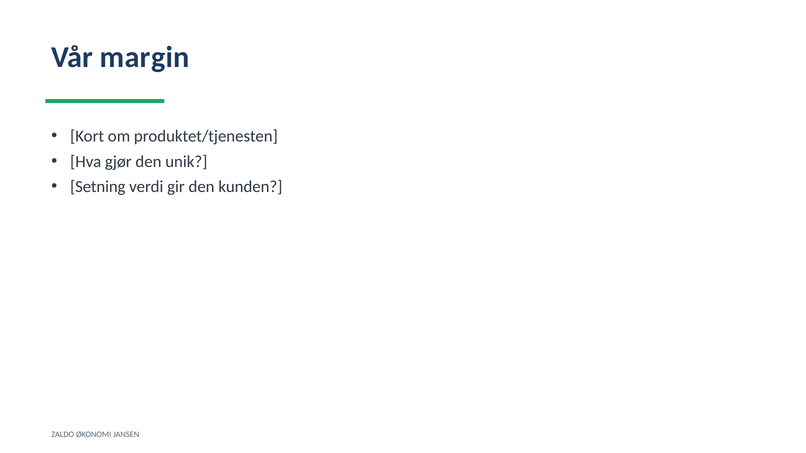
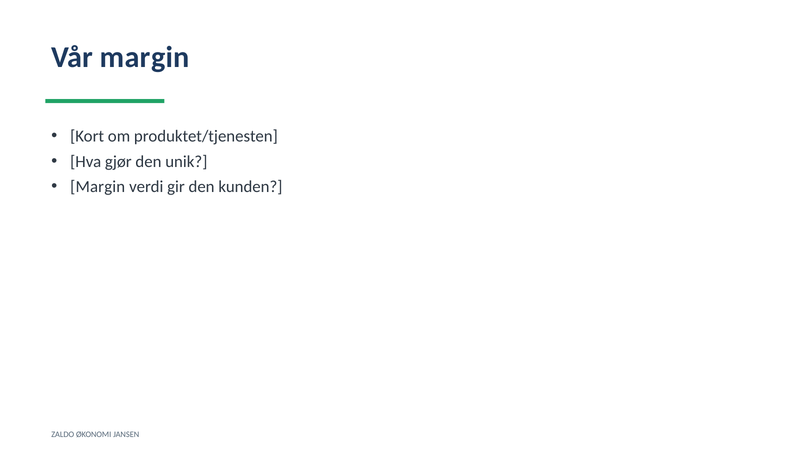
Setning at (98, 187): Setning -> Margin
